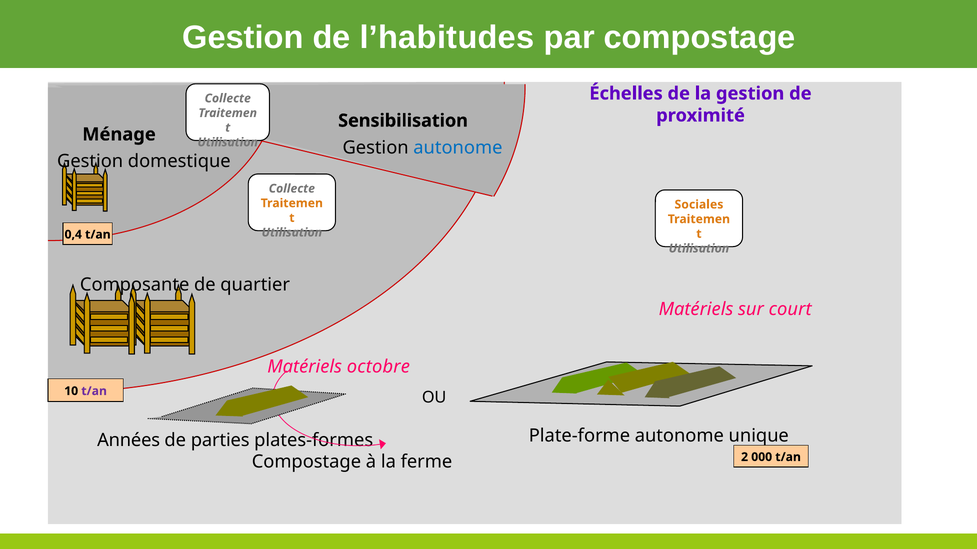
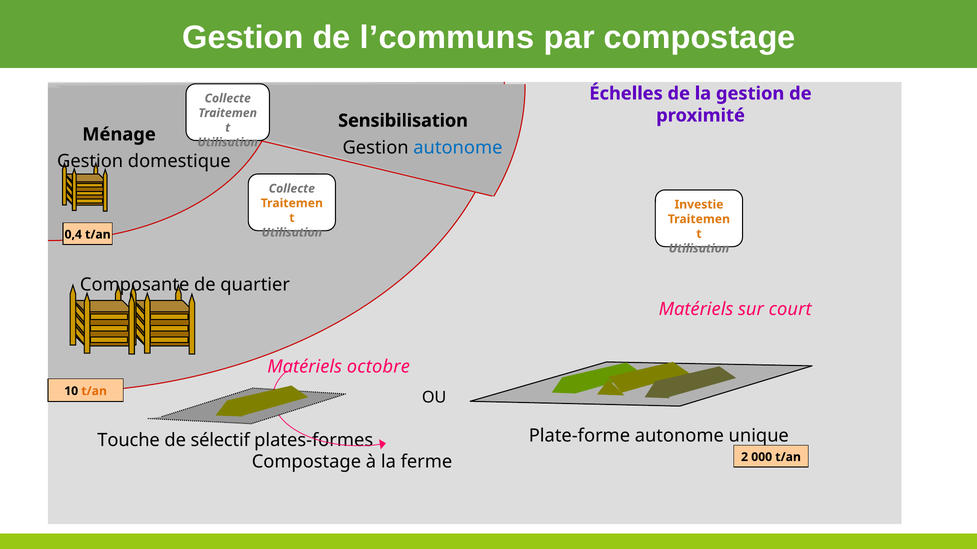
l’habitudes: l’habitudes -> l’communs
Sociales: Sociales -> Investie
t/an at (94, 391) colour: purple -> orange
Années: Années -> Touche
parties: parties -> sélectif
